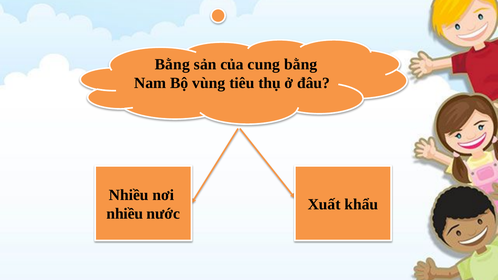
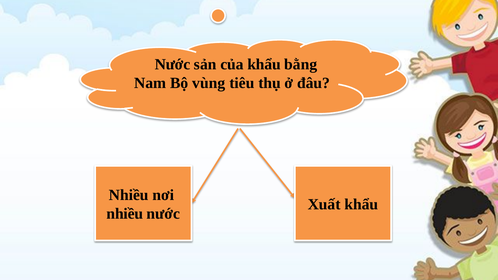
Bằng at (172, 65): Bằng -> Nước
của cung: cung -> khẩu
